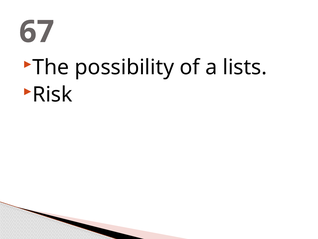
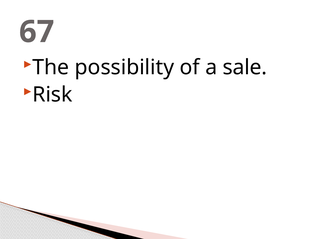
lists: lists -> sale
